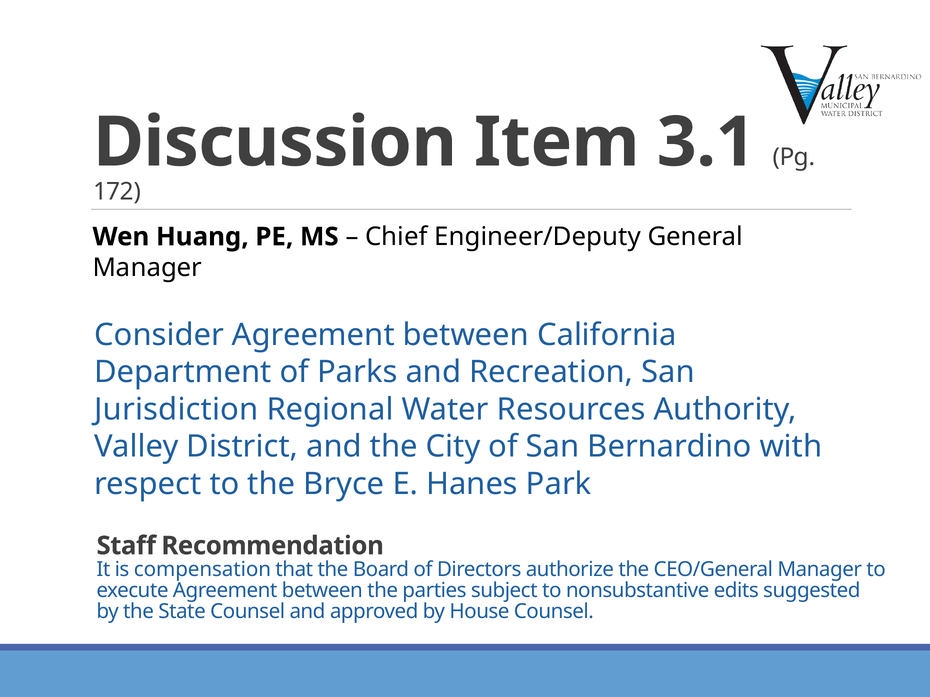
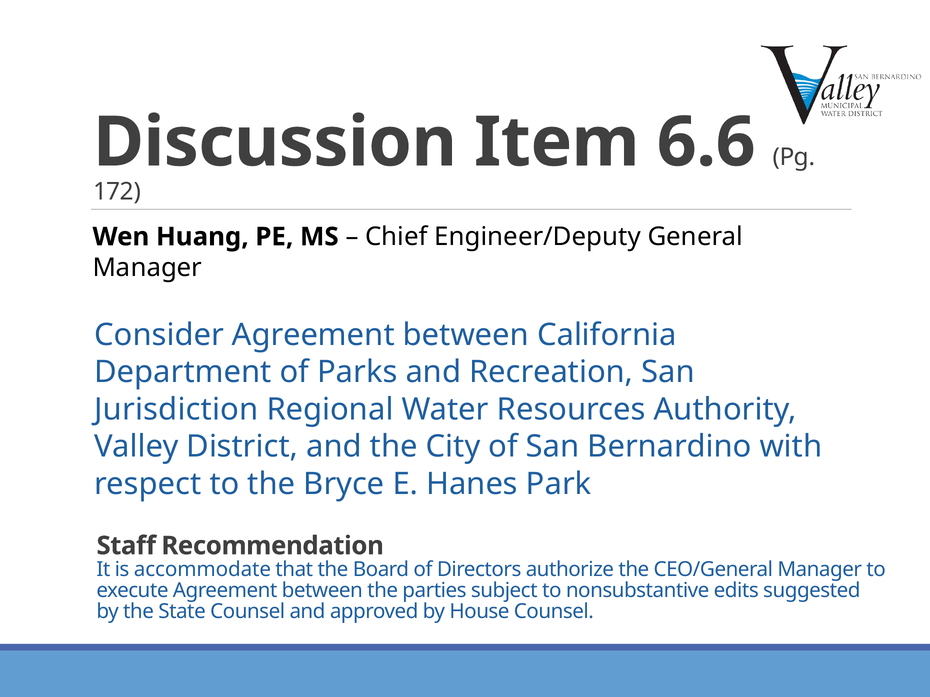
3.1: 3.1 -> 6.6
compensation: compensation -> accommodate
